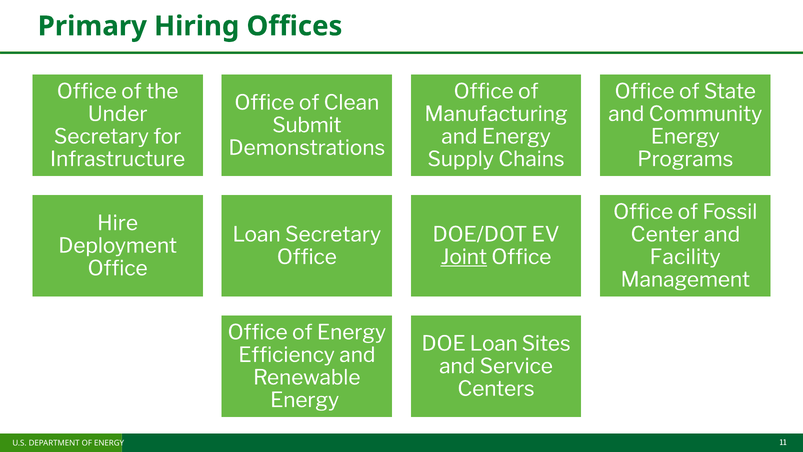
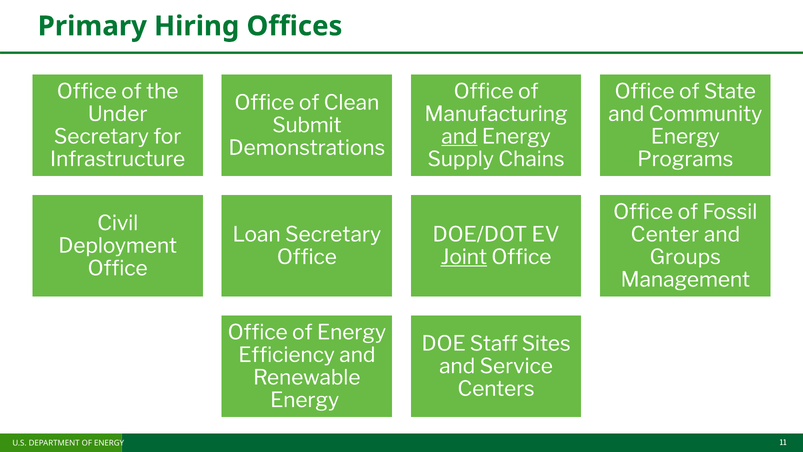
and at (459, 137) underline: none -> present
Hire: Hire -> Civil
Facility: Facility -> Groups
DOE Loan: Loan -> Staff
